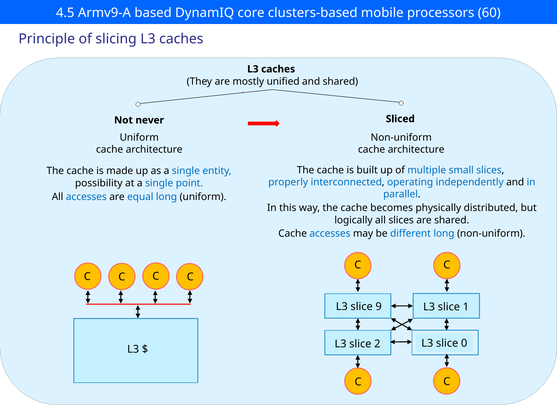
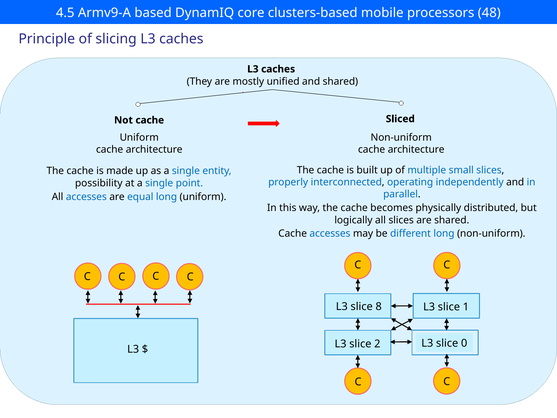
60: 60 -> 48
Not never: never -> cache
9: 9 -> 8
